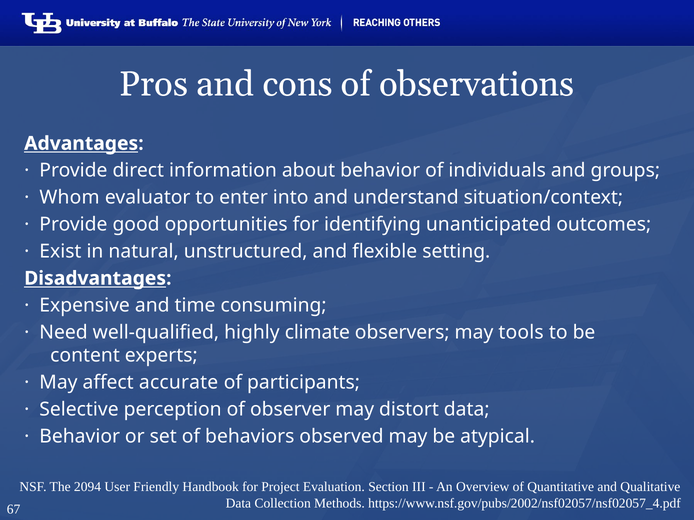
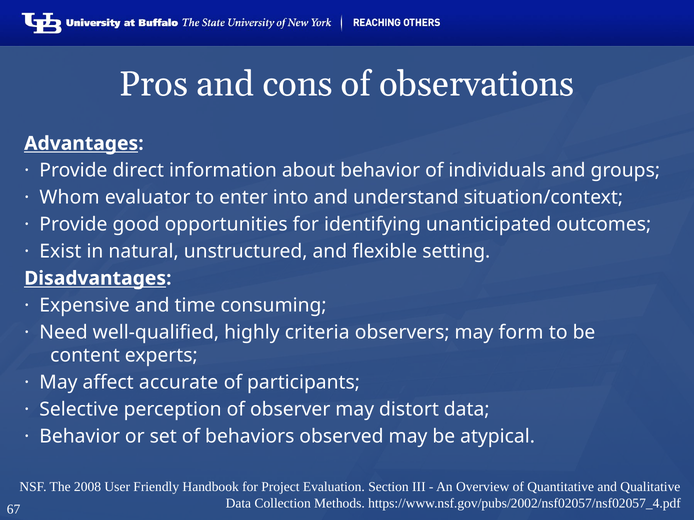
climate: climate -> criteria
tools: tools -> form
2094: 2094 -> 2008
